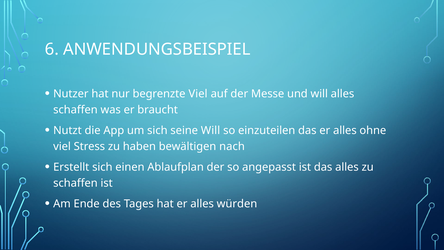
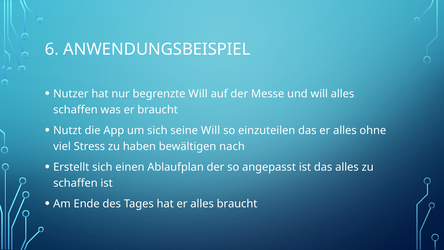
begrenzte Viel: Viel -> Will
alles würden: würden -> braucht
